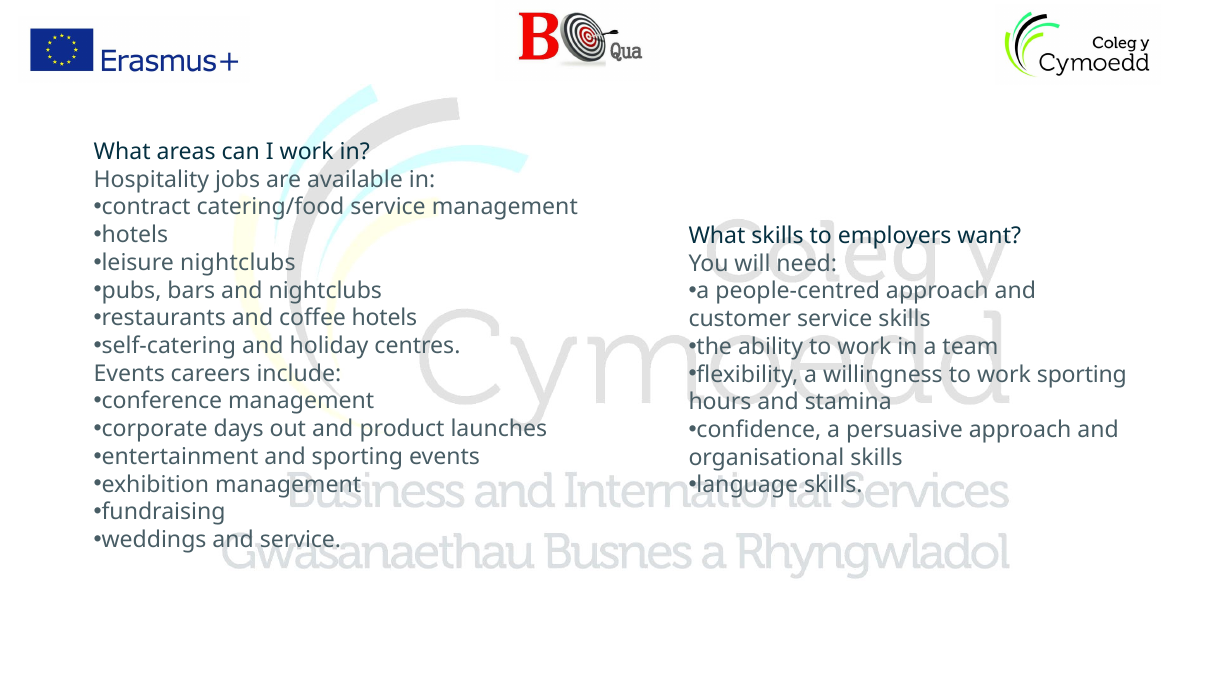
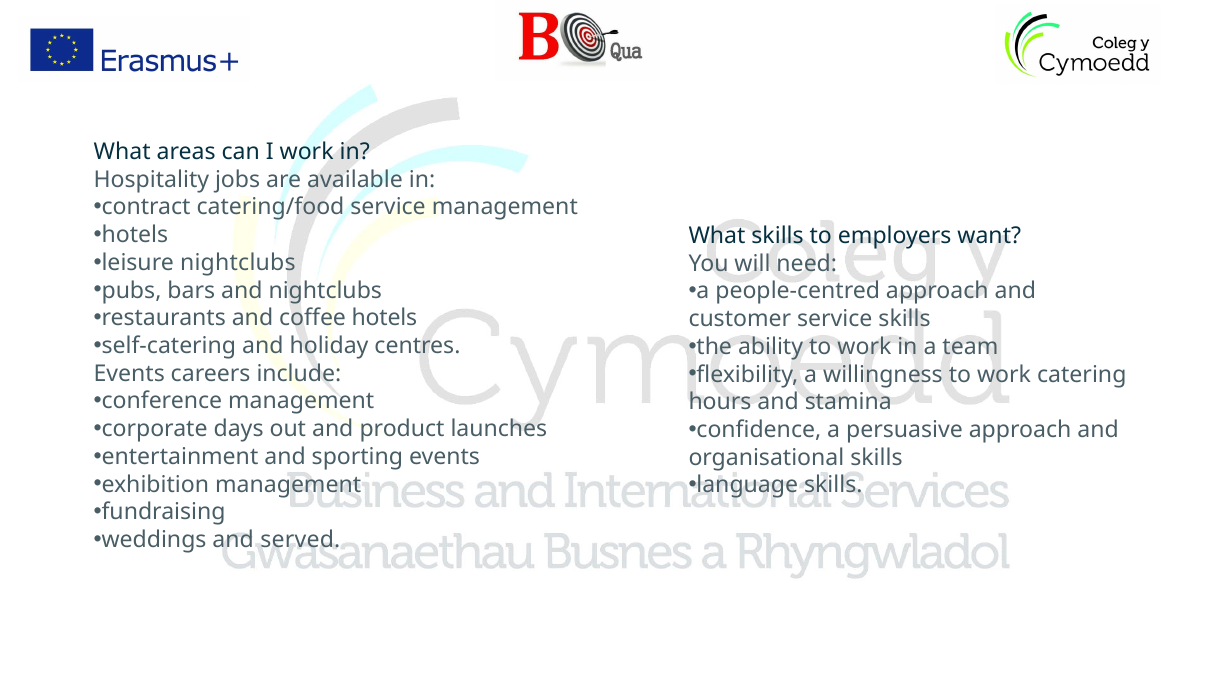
work sporting: sporting -> catering
and service: service -> served
